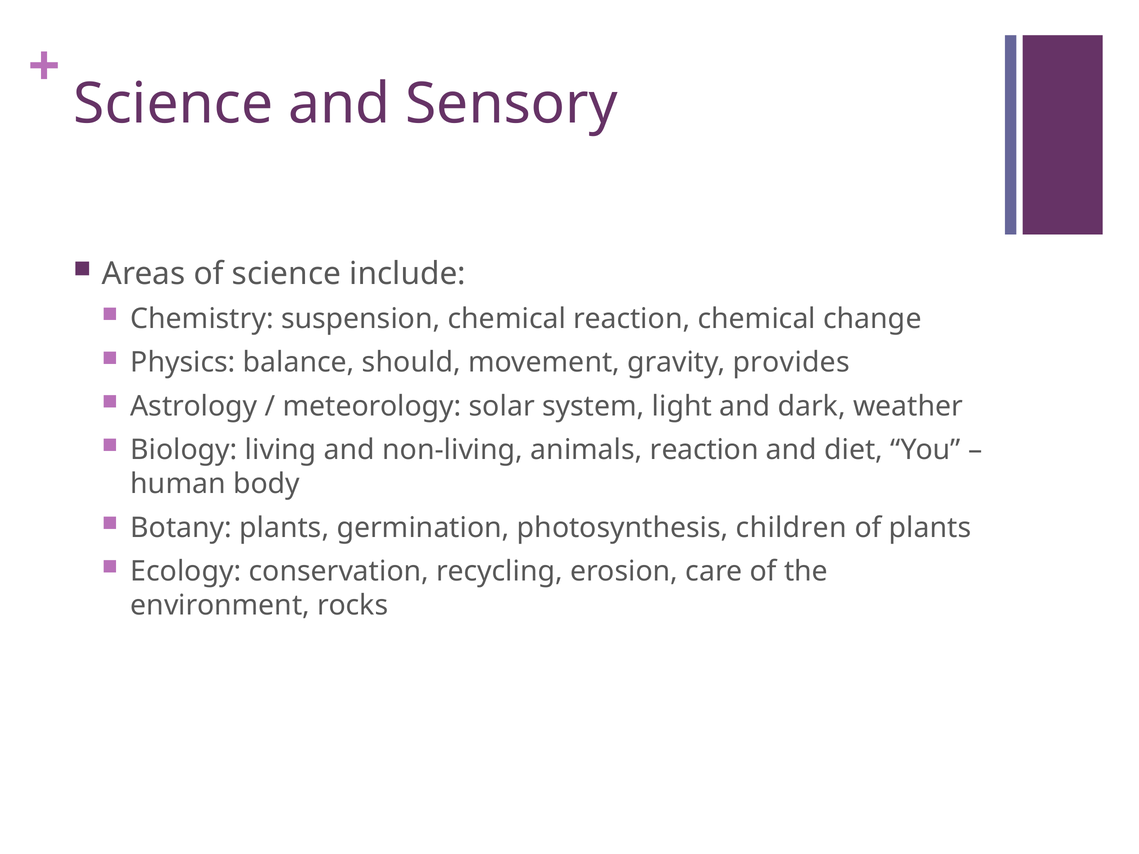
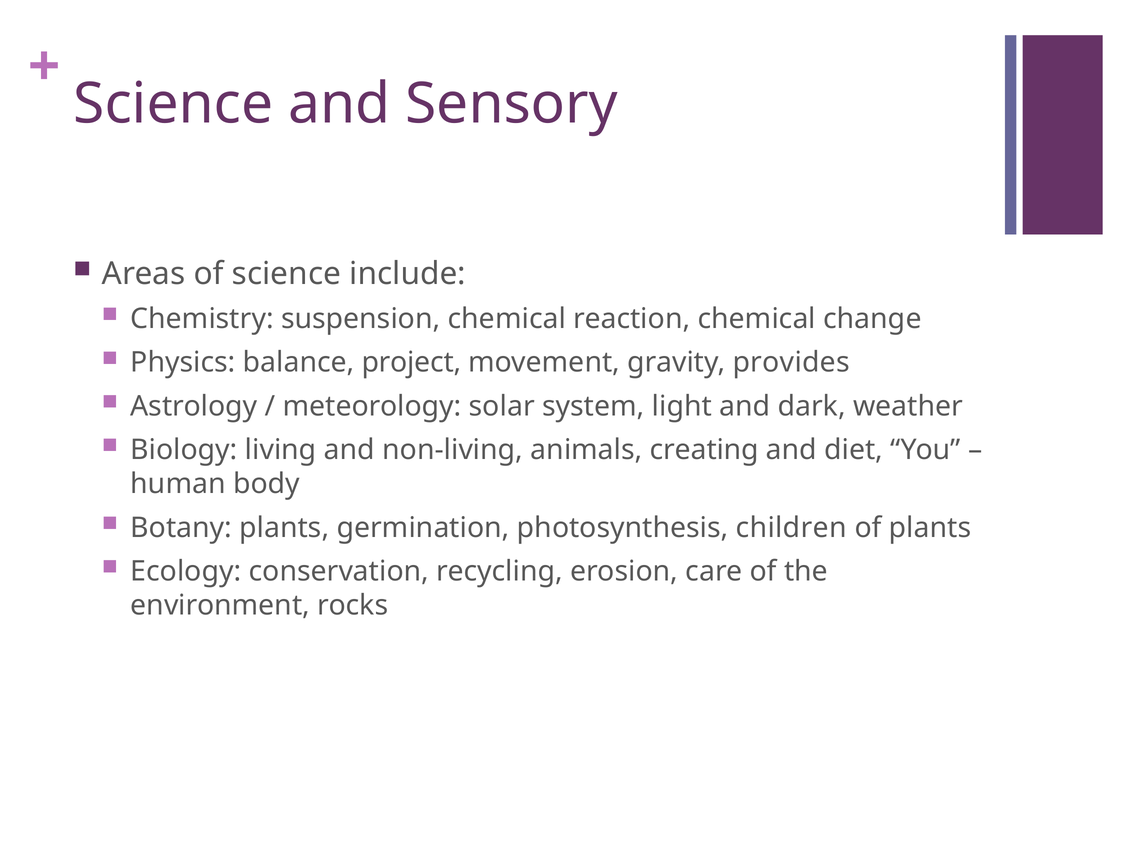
should: should -> project
animals reaction: reaction -> creating
